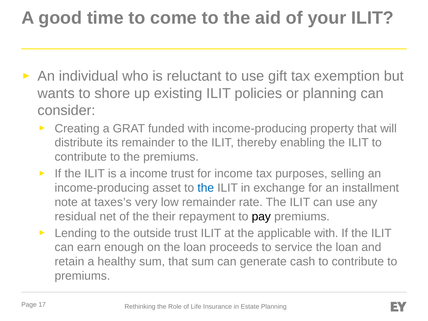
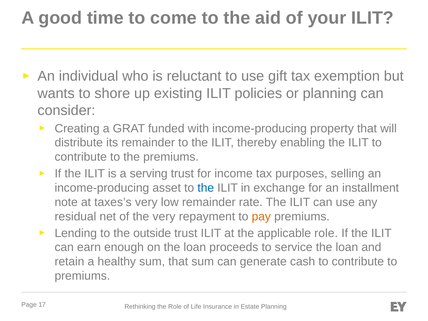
a income: income -> serving
the their: their -> very
pay colour: black -> orange
applicable with: with -> role
